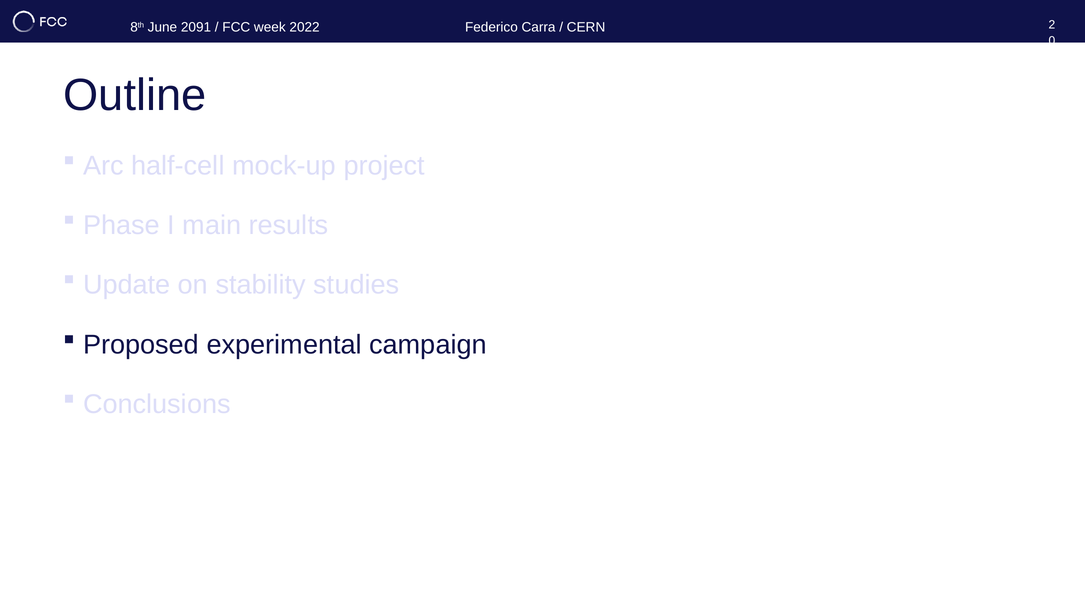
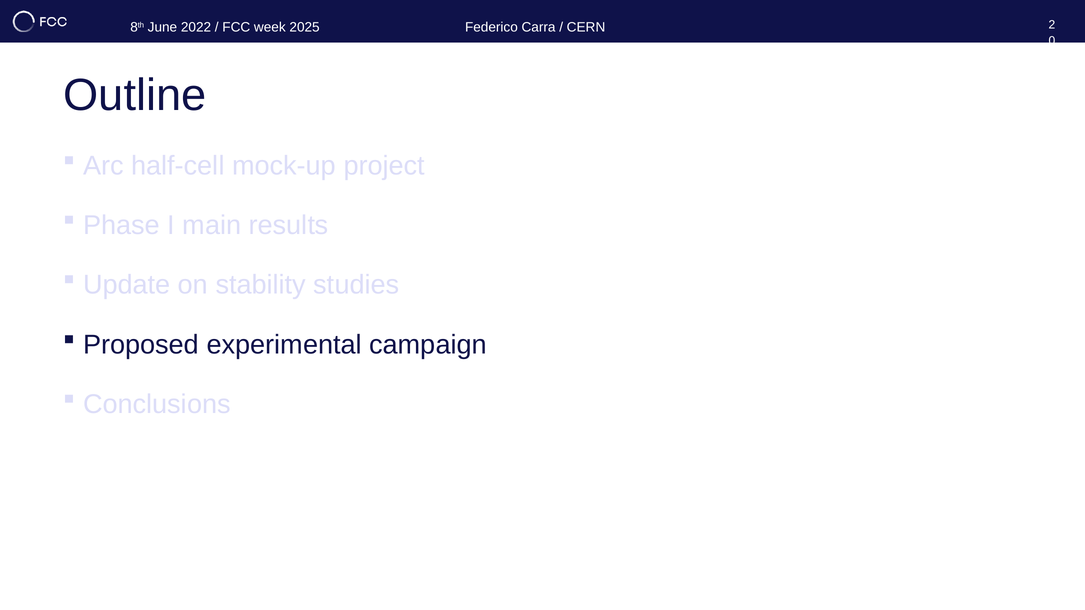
2091: 2091 -> 2022
2022: 2022 -> 2025
